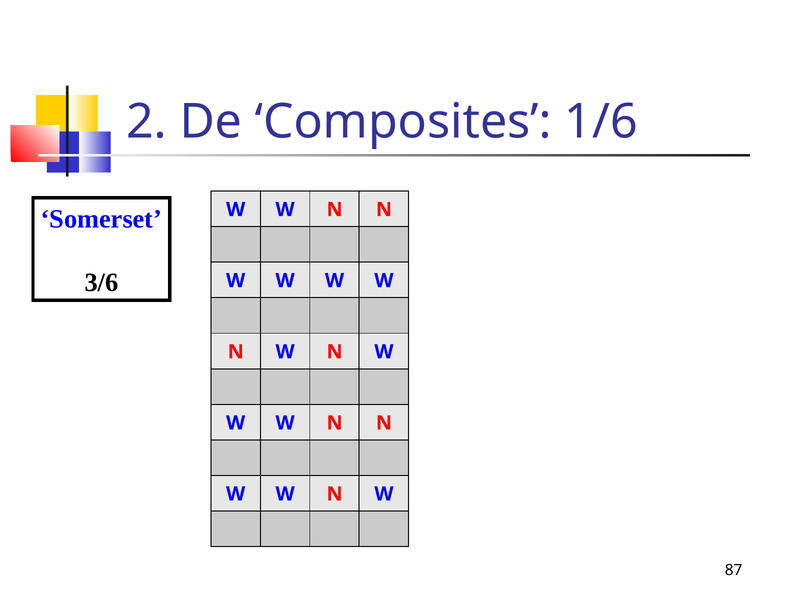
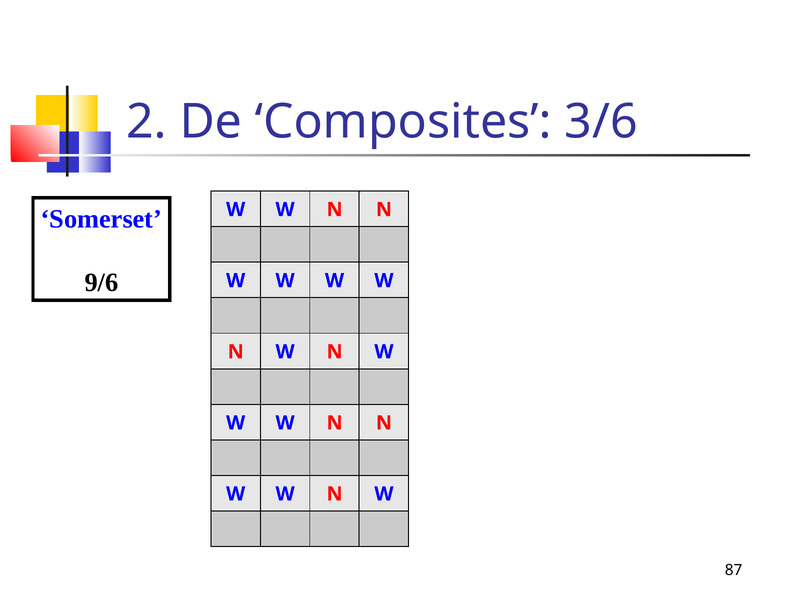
1/6: 1/6 -> 3/6
3/6: 3/6 -> 9/6
